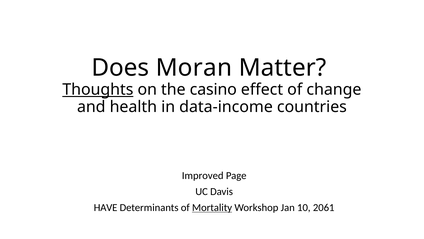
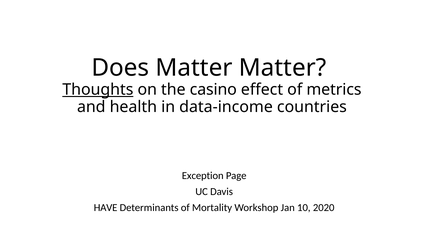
Does Moran: Moran -> Matter
change: change -> metrics
Improved: Improved -> Exception
Mortality underline: present -> none
2061: 2061 -> 2020
